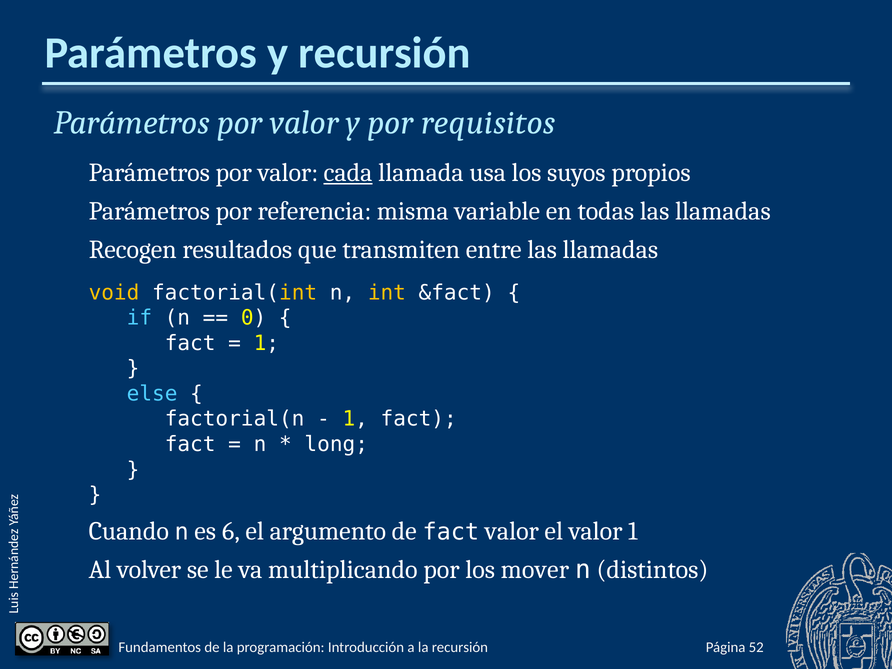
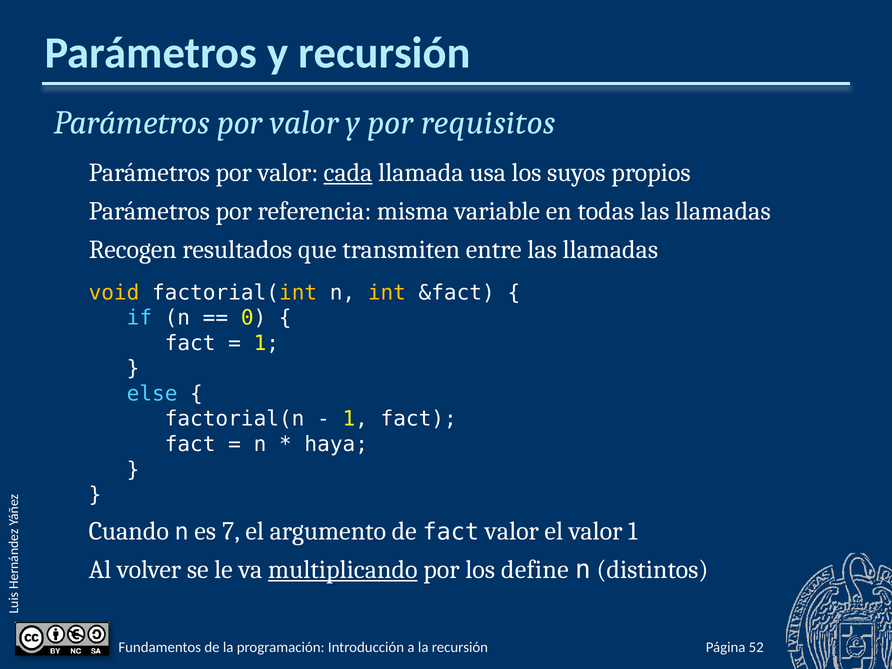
long: long -> haya
6: 6 -> 7
multiplicando underline: none -> present
mover: mover -> define
